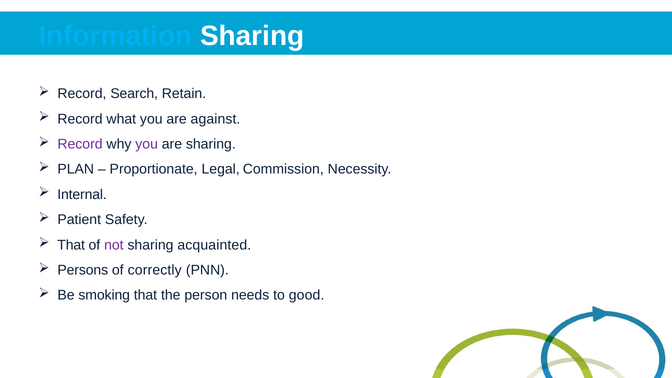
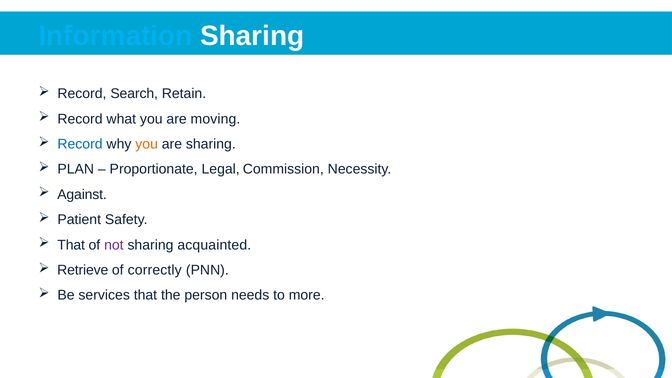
against: against -> moving
Record at (80, 144) colour: purple -> blue
you at (147, 144) colour: purple -> orange
Internal: Internal -> Against
Persons: Persons -> Retrieve
smoking: smoking -> services
good: good -> more
